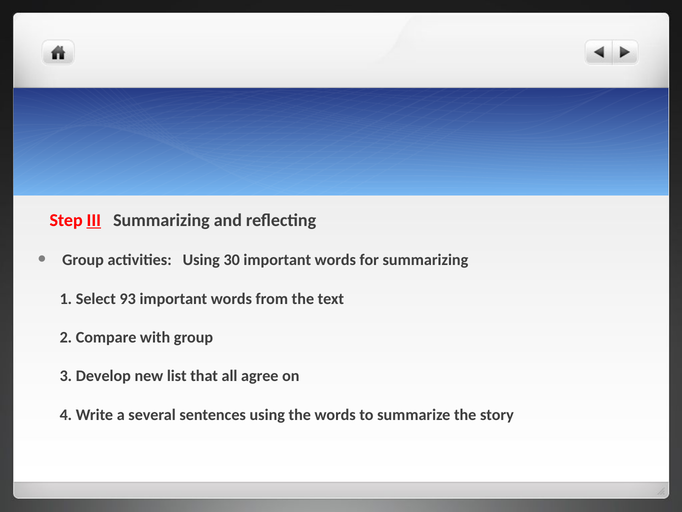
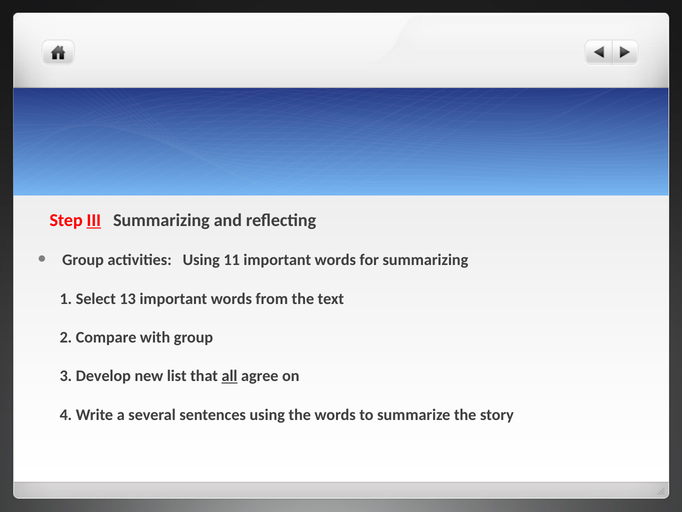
30: 30 -> 11
93: 93 -> 13
all underline: none -> present
